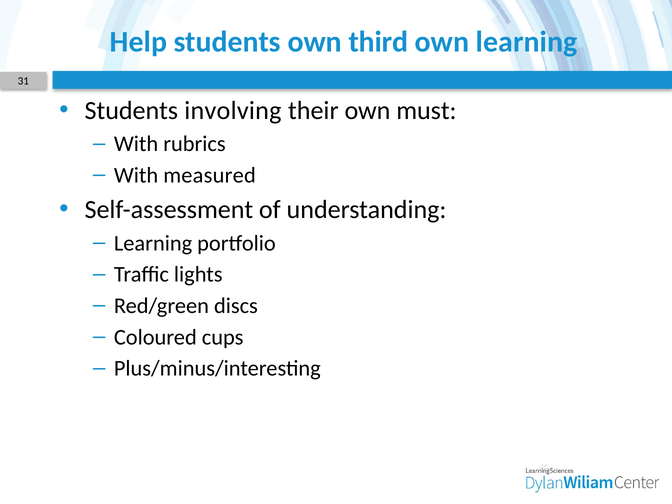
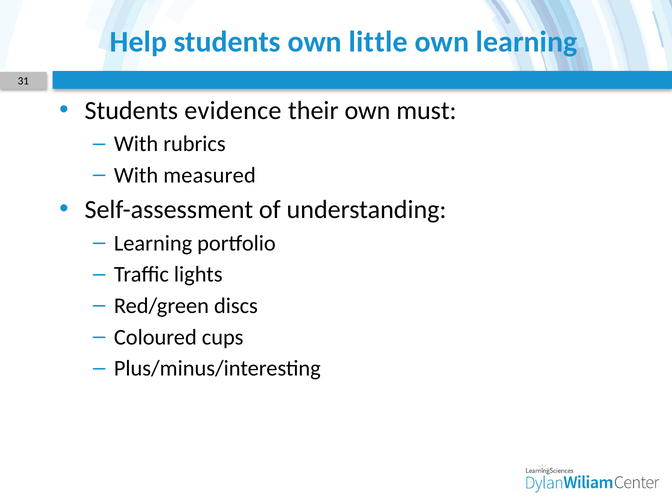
third: third -> little
involving: involving -> evidence
